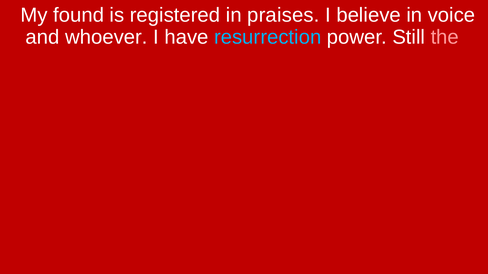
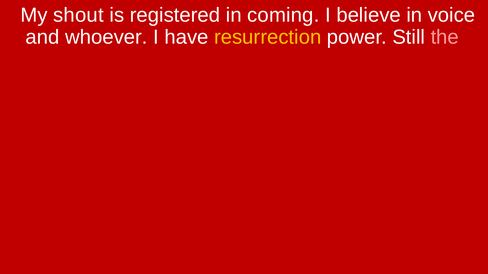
found: found -> shout
praises: praises -> coming
resurrection colour: light blue -> yellow
